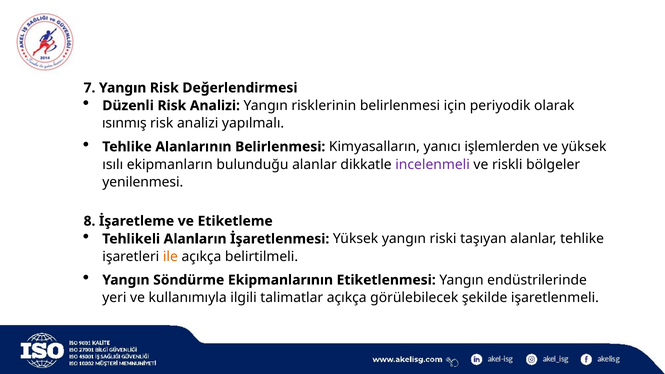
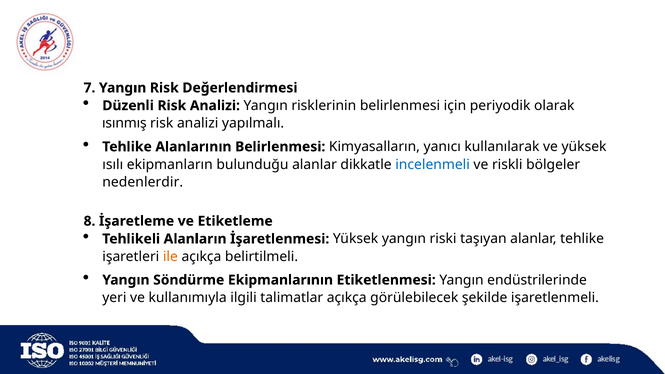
işlemlerden: işlemlerden -> kullanılarak
incelenmeli colour: purple -> blue
yenilenmesi: yenilenmesi -> nedenlerdir
